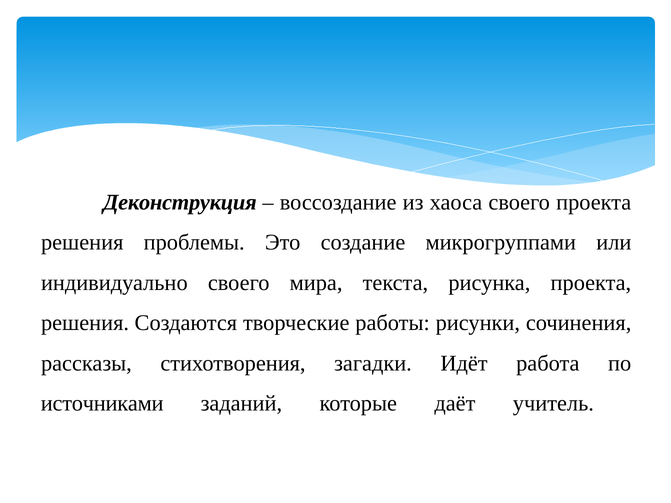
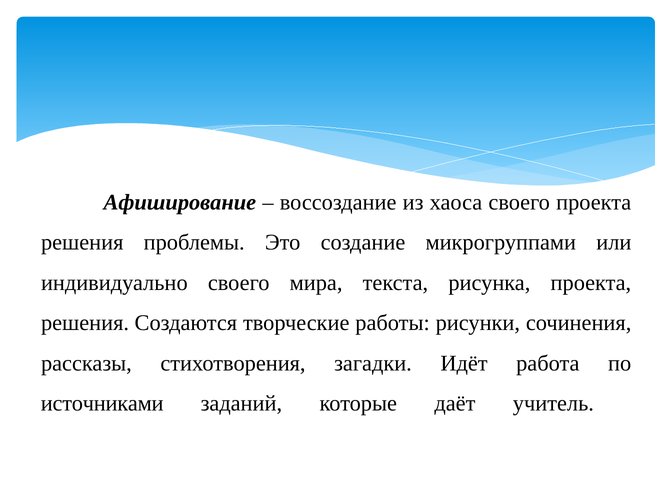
Деконструкция: Деконструкция -> Афиширование
